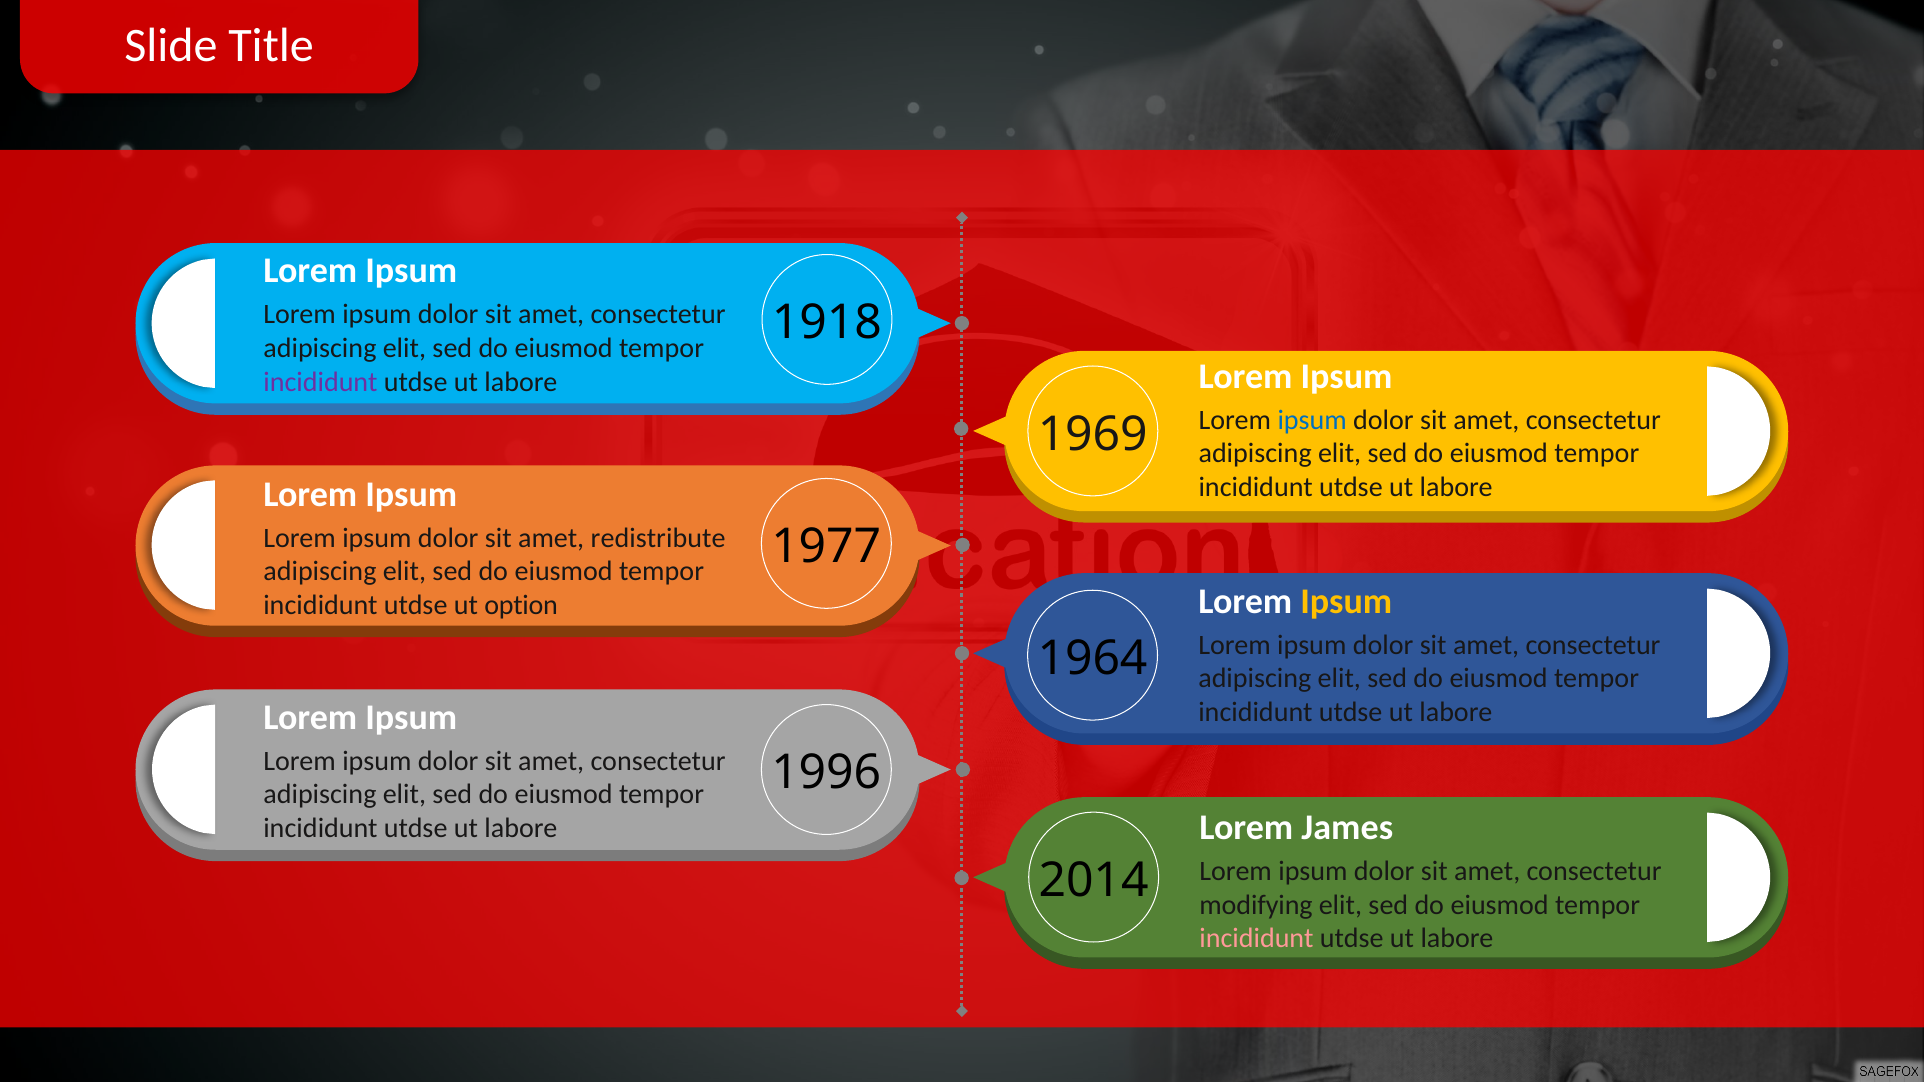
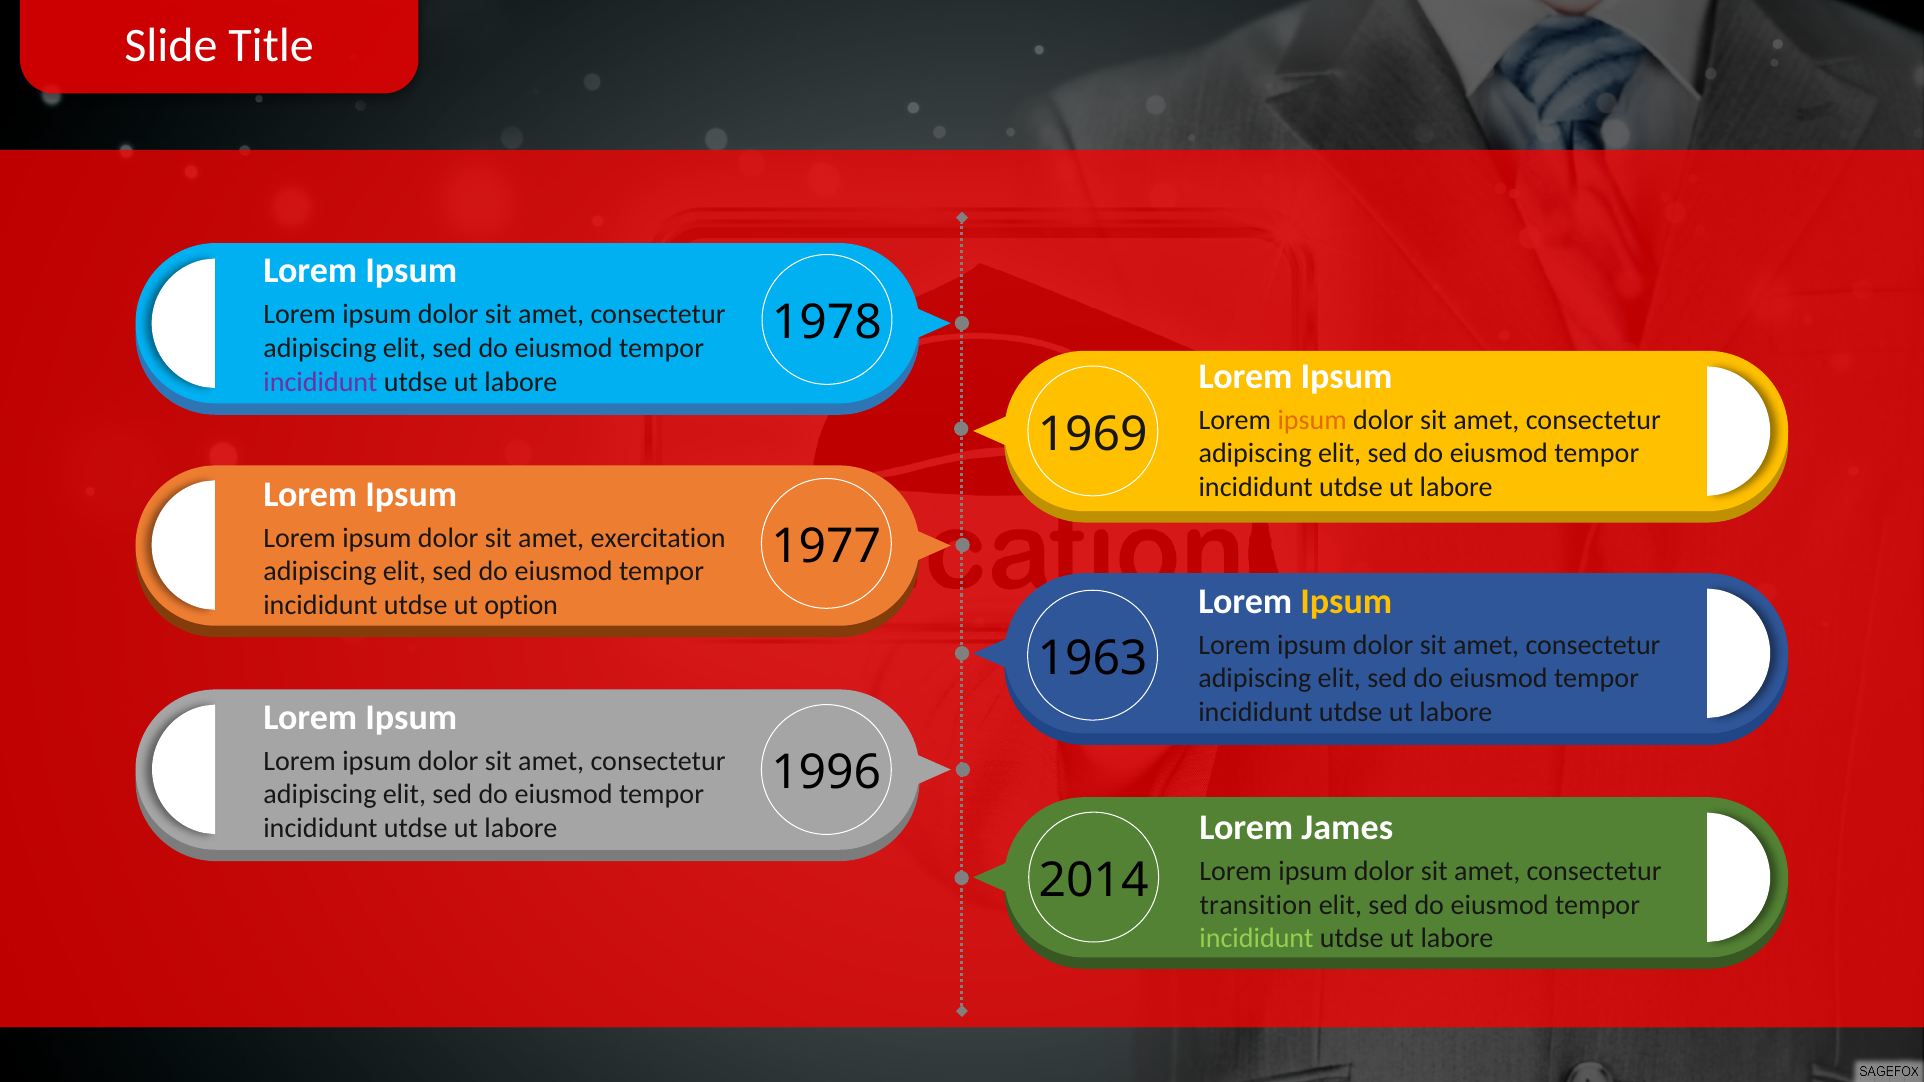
1918: 1918 -> 1978
ipsum at (1312, 420) colour: blue -> orange
redistribute: redistribute -> exercitation
1964: 1964 -> 1963
modifying: modifying -> transition
incididunt at (1257, 939) colour: pink -> light green
